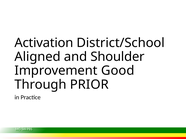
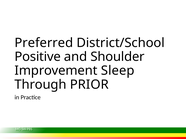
Activation: Activation -> Preferred
Aligned: Aligned -> Positive
Good: Good -> Sleep
